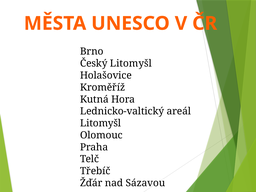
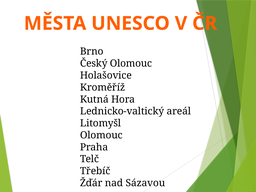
Český Litomyšl: Litomyšl -> Olomouc
